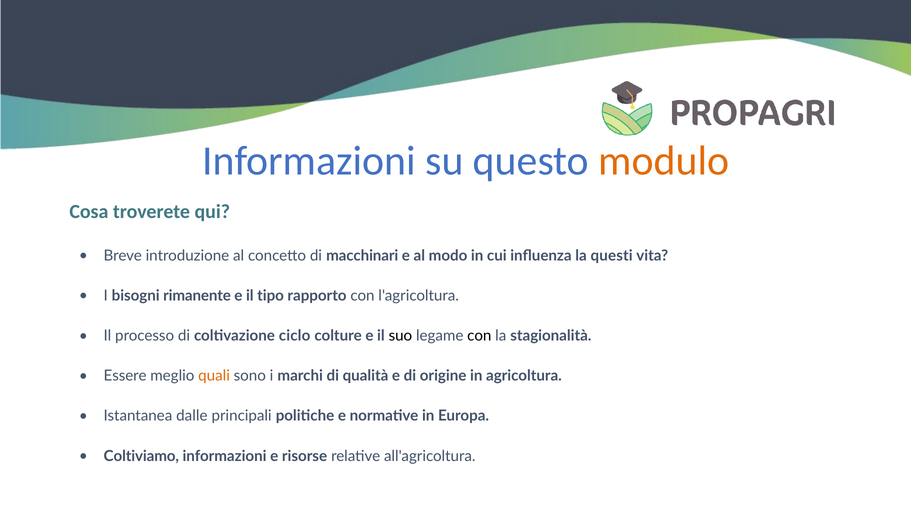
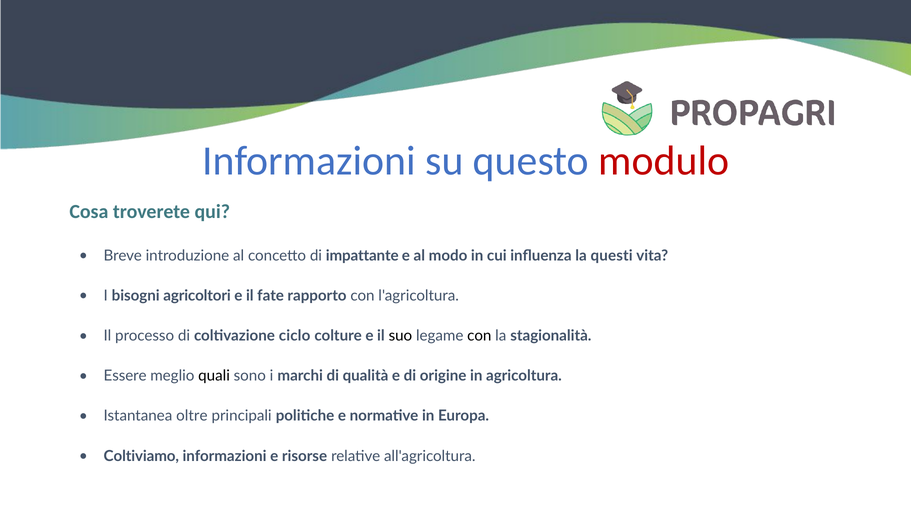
modulo colour: orange -> red
macchinari: macchinari -> impattante
rimanente: rimanente -> agricoltori
tipo: tipo -> fate
quali colour: orange -> black
dalle: dalle -> oltre
